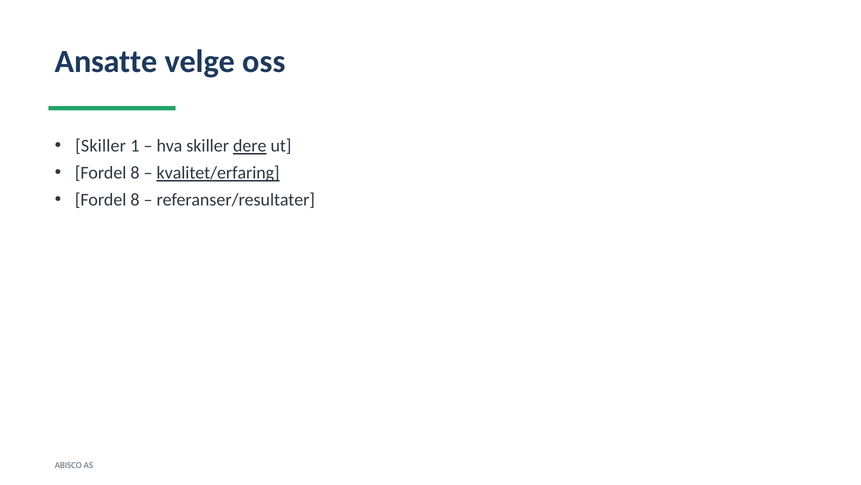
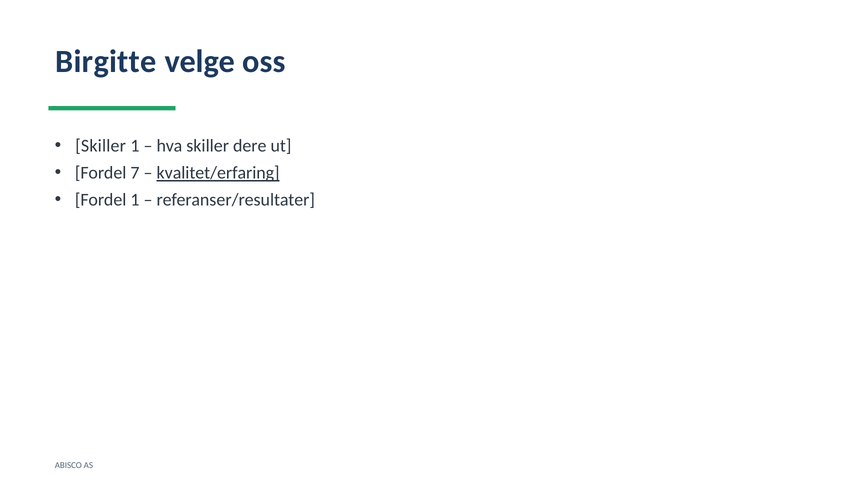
Ansatte: Ansatte -> Birgitte
dere underline: present -> none
8 at (135, 173): 8 -> 7
8 at (135, 200): 8 -> 1
